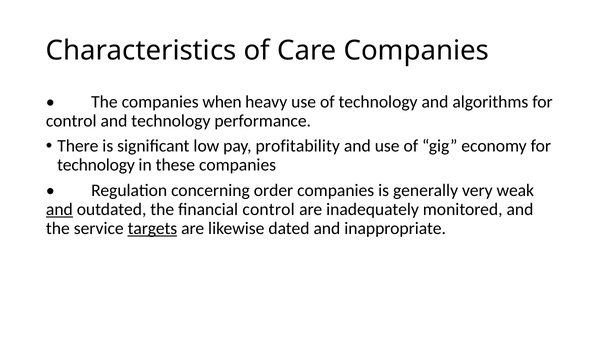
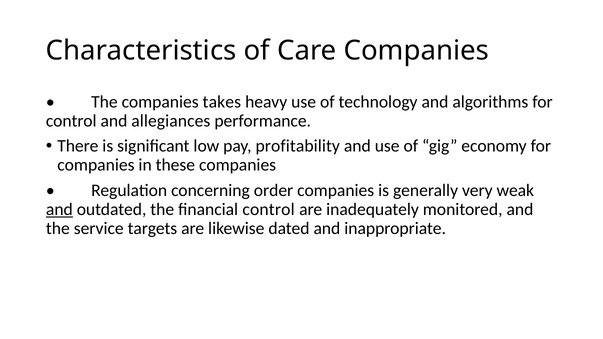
when: when -> takes
and technology: technology -> allegiances
technology at (96, 165): technology -> companies
targets underline: present -> none
